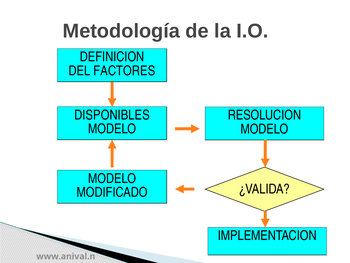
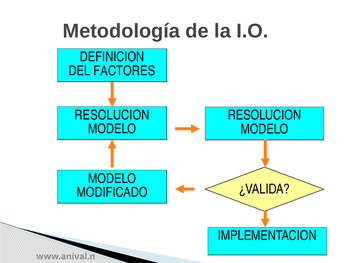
DISPONIBLES at (112, 115): DISPONIBLES -> RESOLUCION
